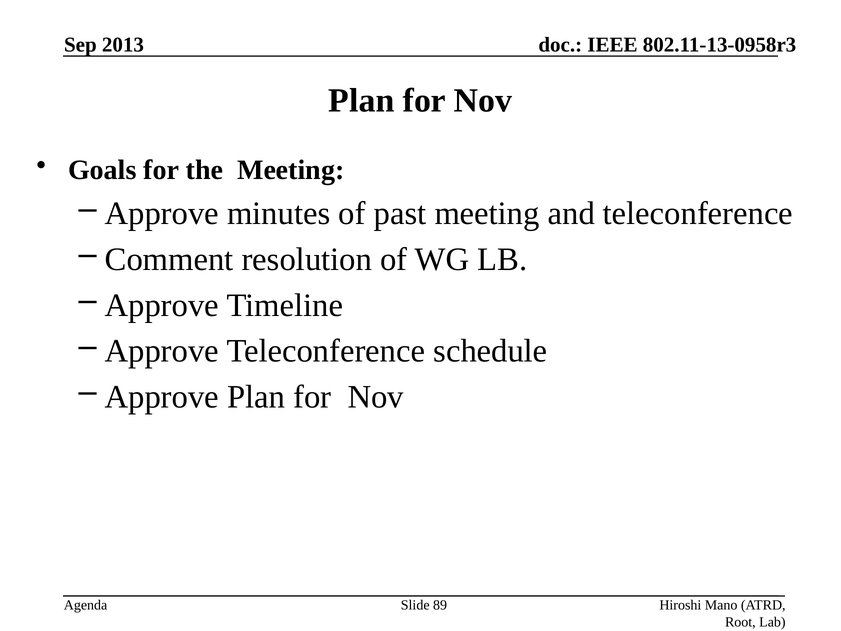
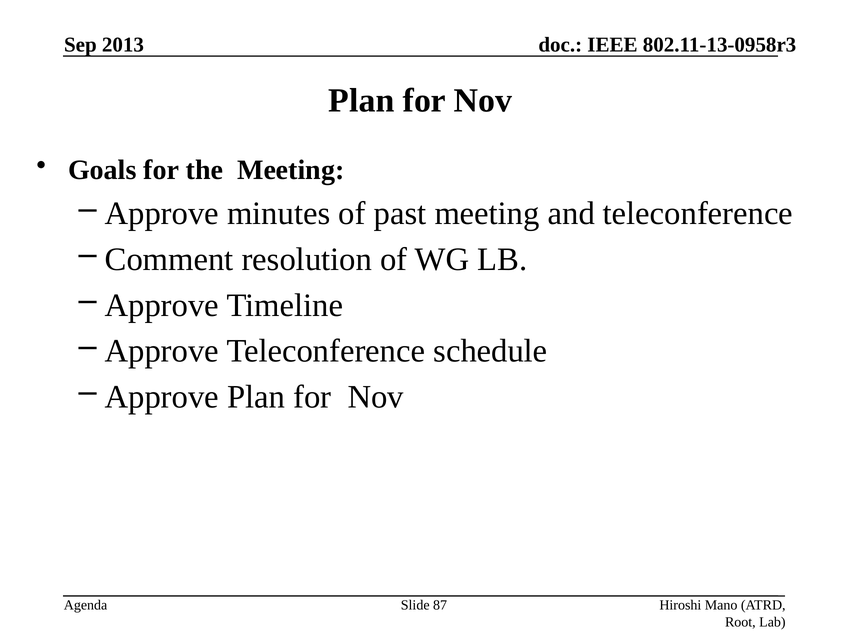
89: 89 -> 87
